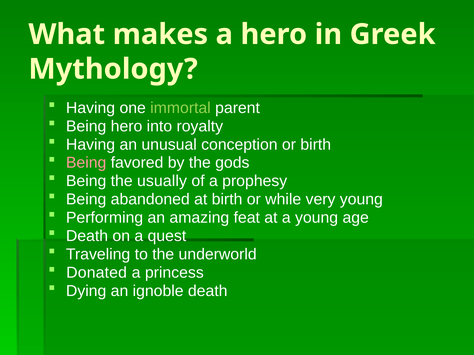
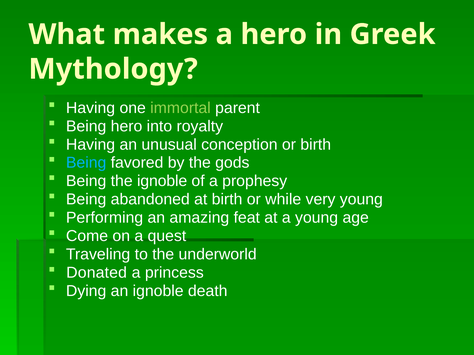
Being at (86, 163) colour: pink -> light blue
the usually: usually -> ignoble
Death at (87, 236): Death -> Come
